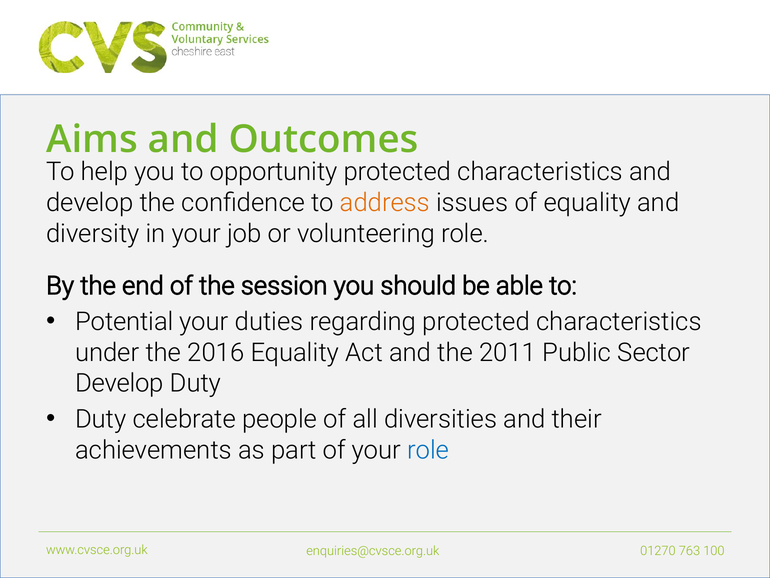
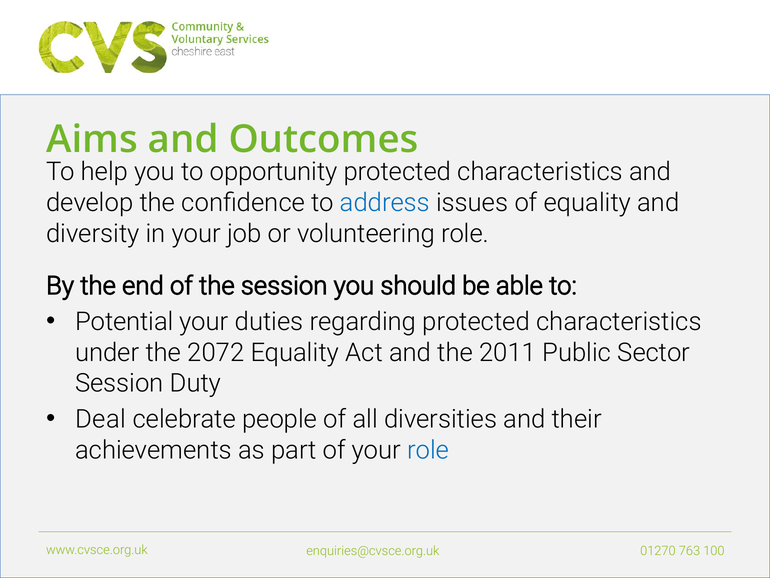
address colour: orange -> blue
2016: 2016 -> 2072
Develop at (119, 383): Develop -> Session
Duty at (101, 419): Duty -> Deal
